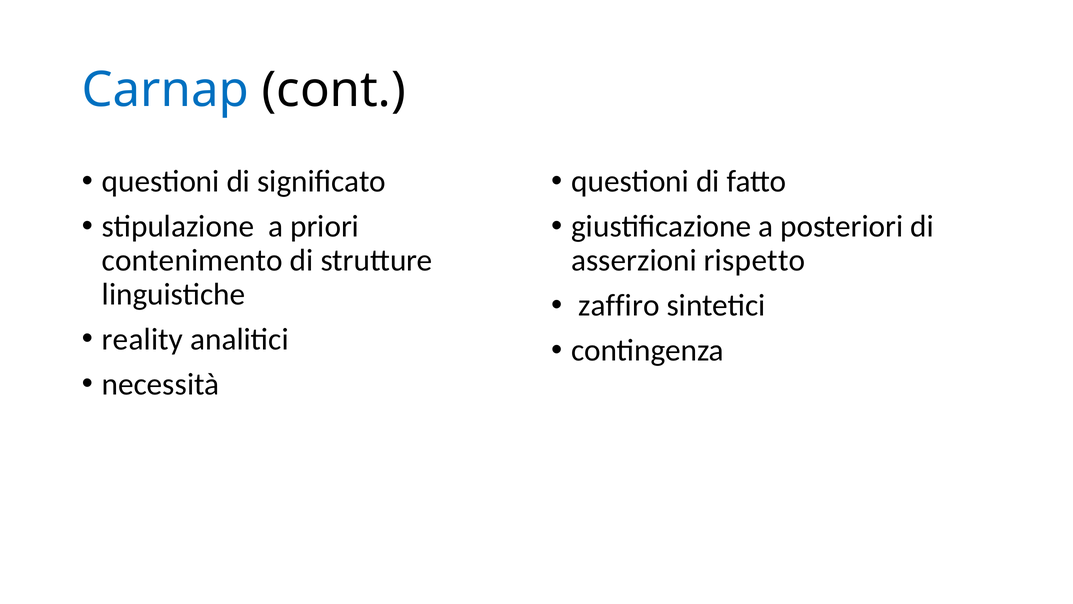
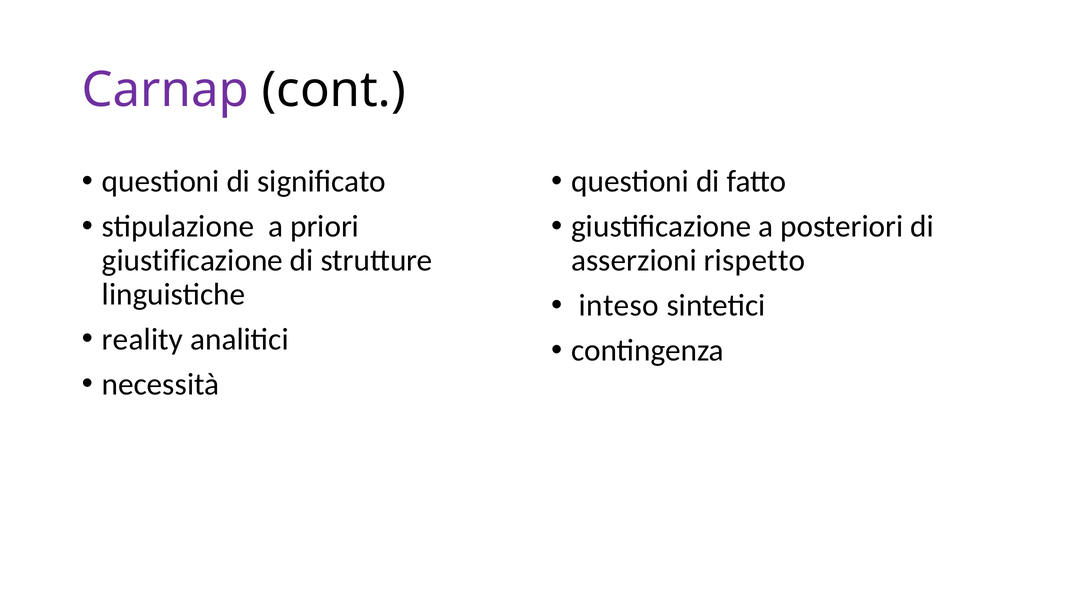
Carnap colour: blue -> purple
contenimento at (192, 260): contenimento -> giustificazione
zaffiro: zaffiro -> inteso
